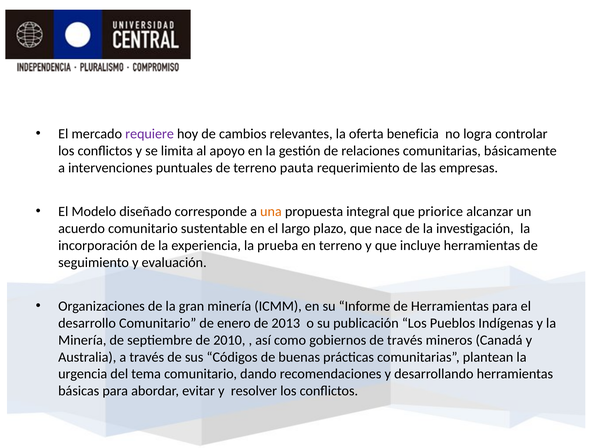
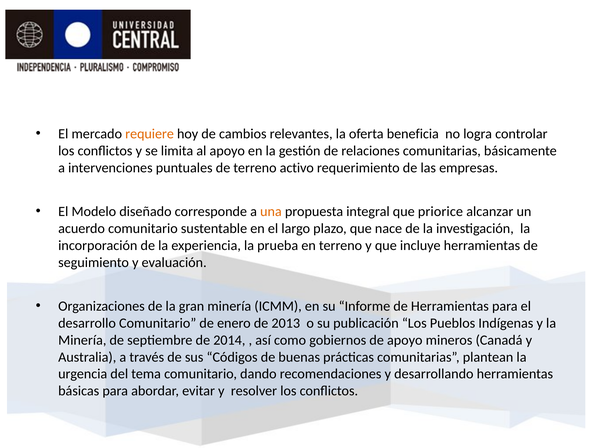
requiere colour: purple -> orange
pauta: pauta -> activo
2010: 2010 -> 2014
de través: través -> apoyo
